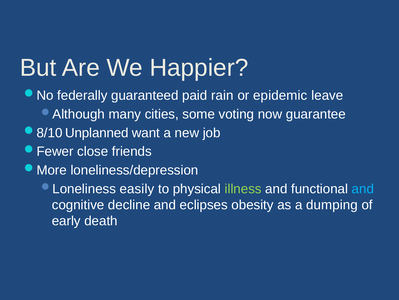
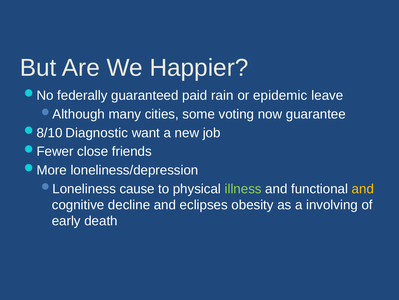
Unplanned: Unplanned -> Diagnostic
easily: easily -> cause
and at (363, 188) colour: light blue -> yellow
dumping: dumping -> involving
